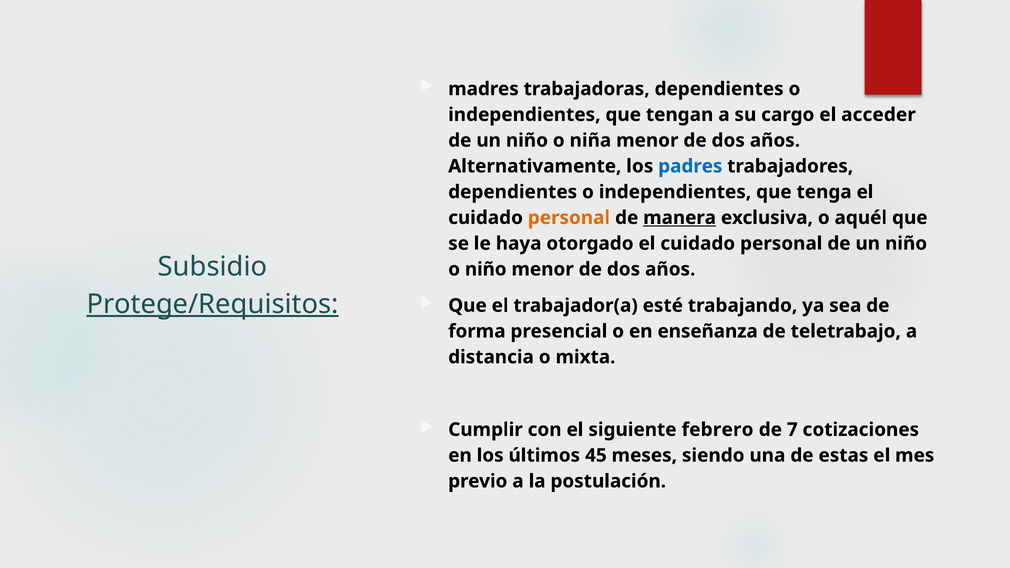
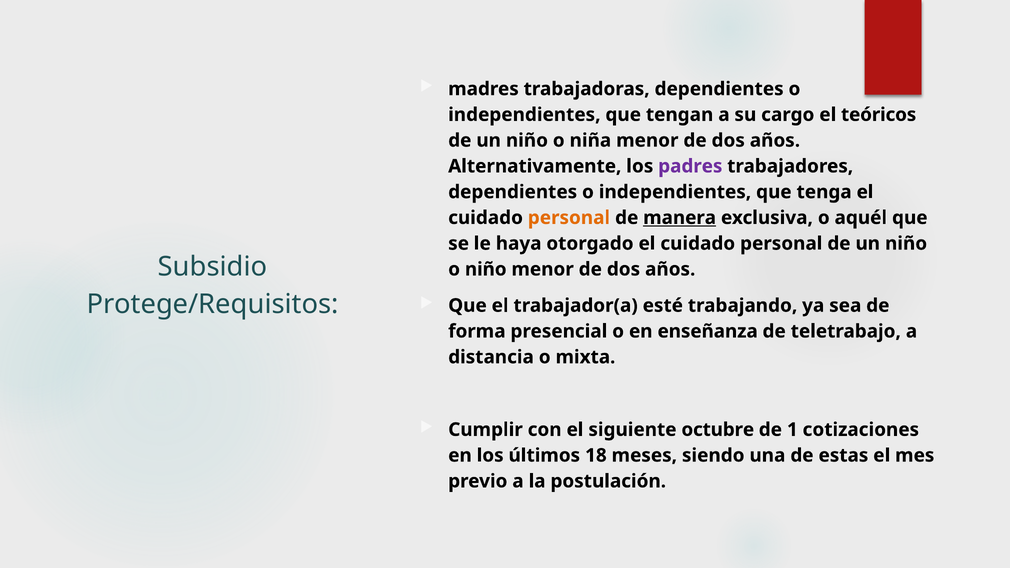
acceder: acceder -> teóricos
padres colour: blue -> purple
Protege/Requisitos underline: present -> none
febrero: febrero -> octubre
7: 7 -> 1
45: 45 -> 18
